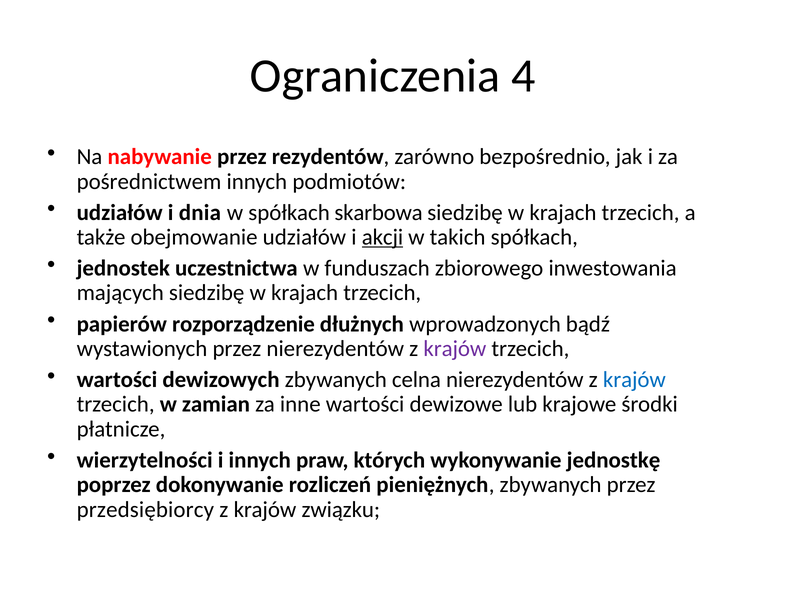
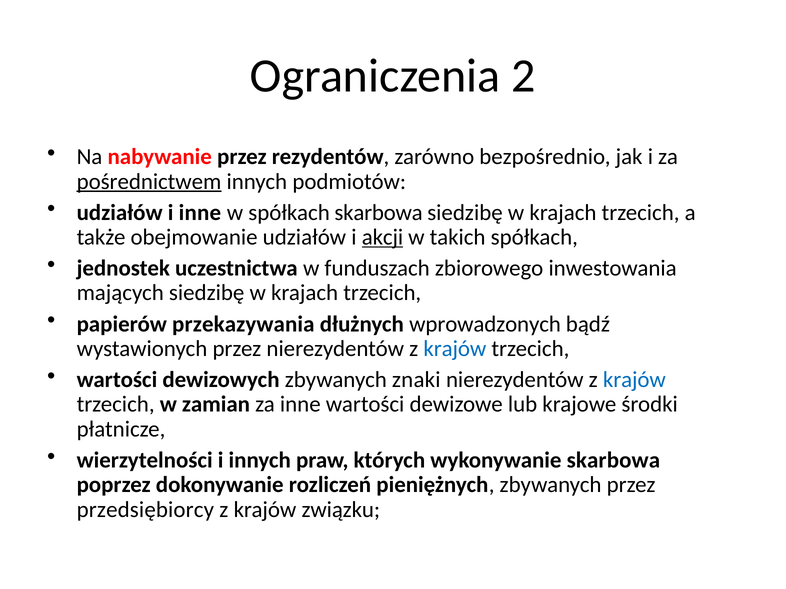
4: 4 -> 2
pośrednictwem underline: none -> present
i dnia: dnia -> inne
rozporządzenie: rozporządzenie -> przekazywania
krajów at (455, 349) colour: purple -> blue
celna: celna -> znaki
wykonywanie jednostkę: jednostkę -> skarbowa
